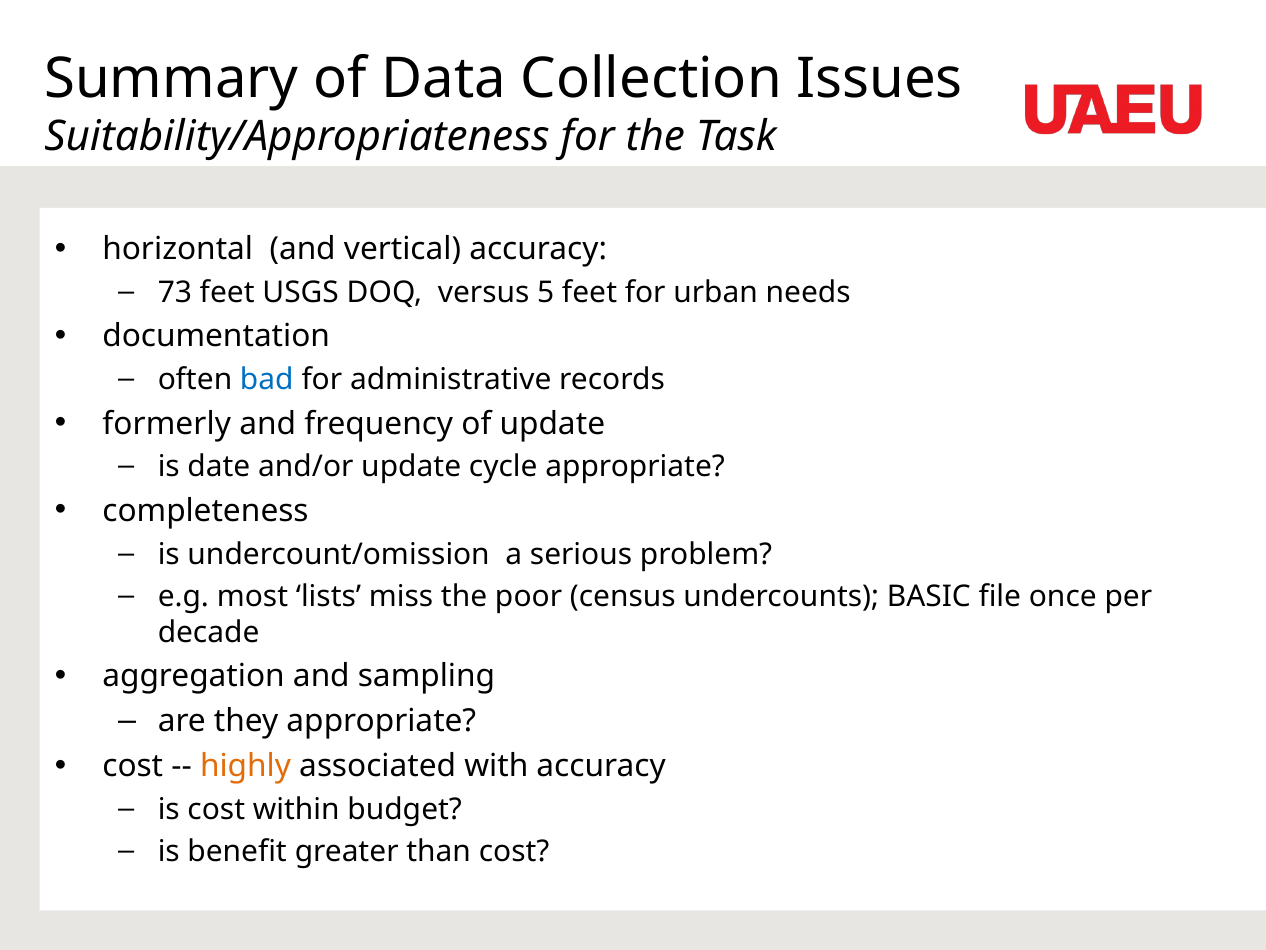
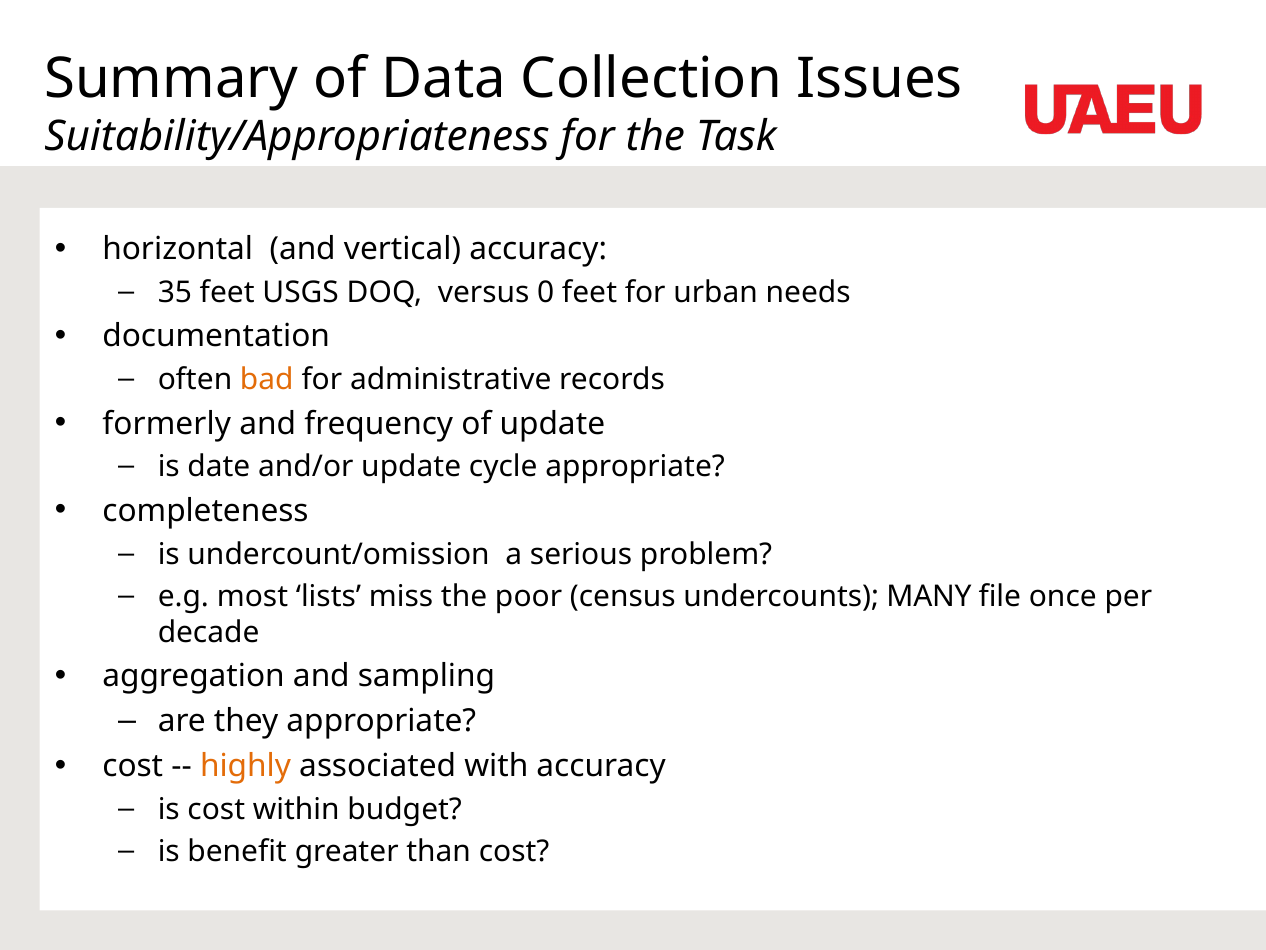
73: 73 -> 35
5: 5 -> 0
bad colour: blue -> orange
BASIC: BASIC -> MANY
